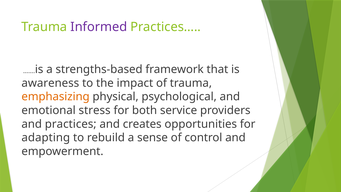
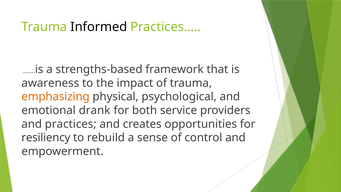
Informed colour: purple -> black
stress: stress -> drank
adapting: adapting -> resiliency
